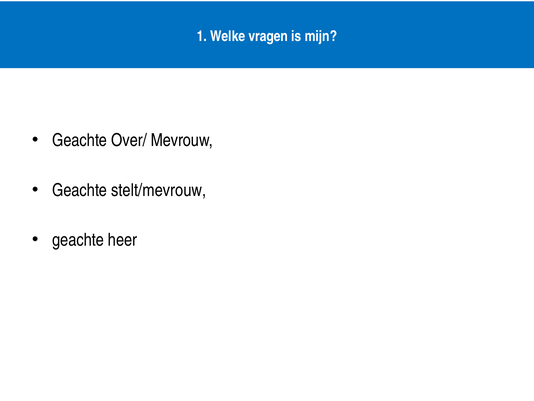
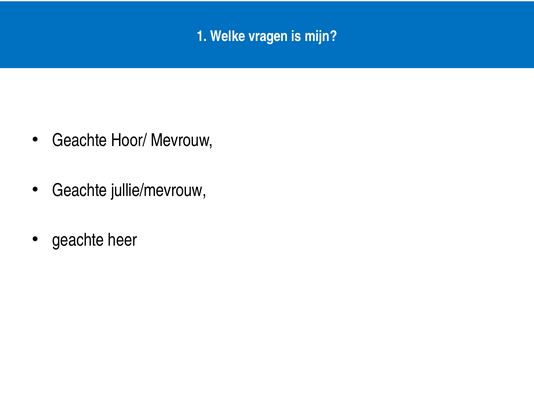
Over/: Over/ -> Hoor/
stelt/mevrouw: stelt/mevrouw -> jullie/mevrouw
